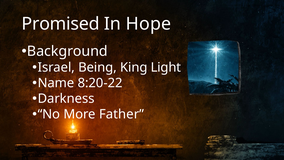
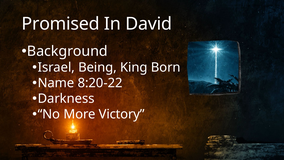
Hope: Hope -> David
Light: Light -> Born
Father: Father -> Victory
